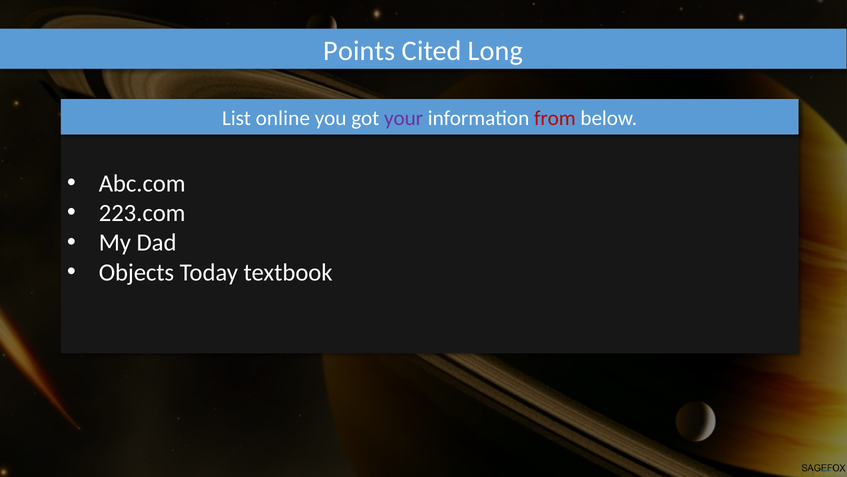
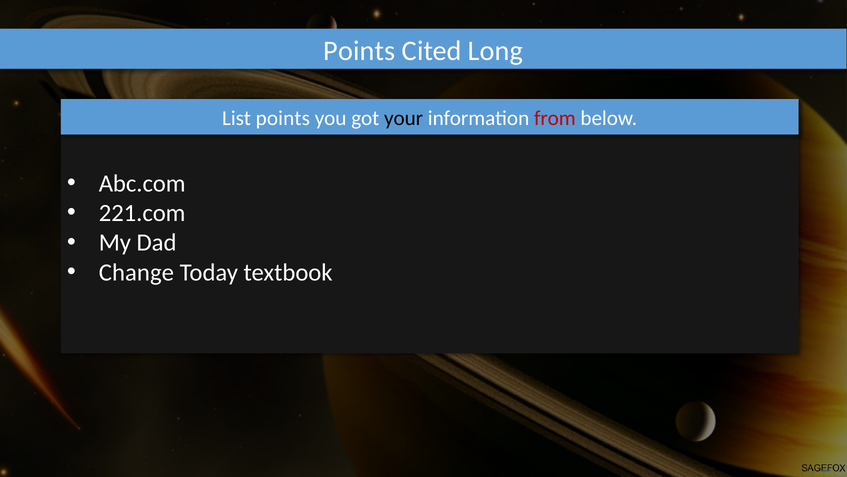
List online: online -> points
your colour: purple -> black
223.com: 223.com -> 221.com
Objects: Objects -> Change
